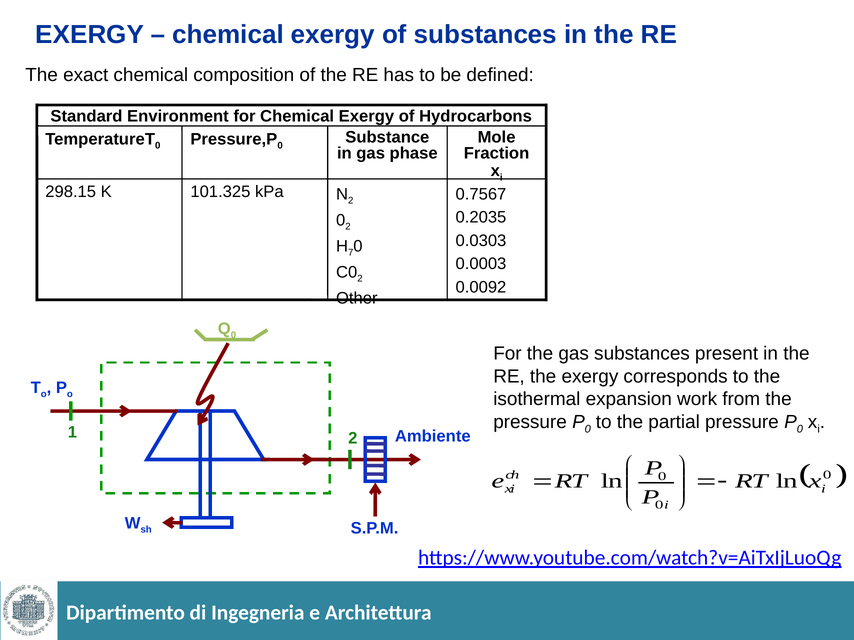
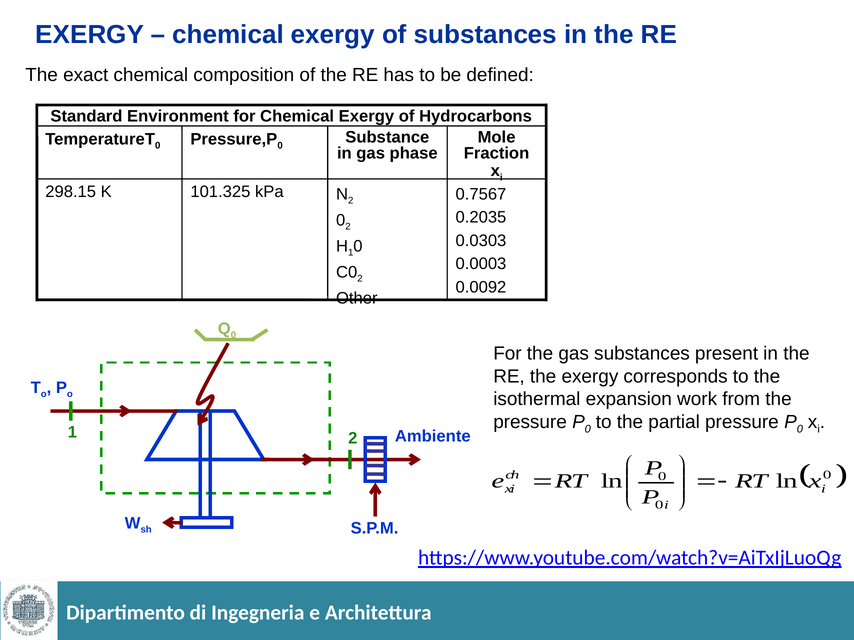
7 at (351, 253): 7 -> 1
